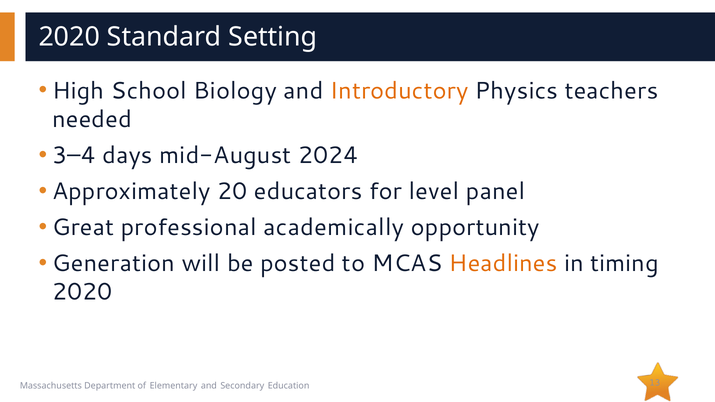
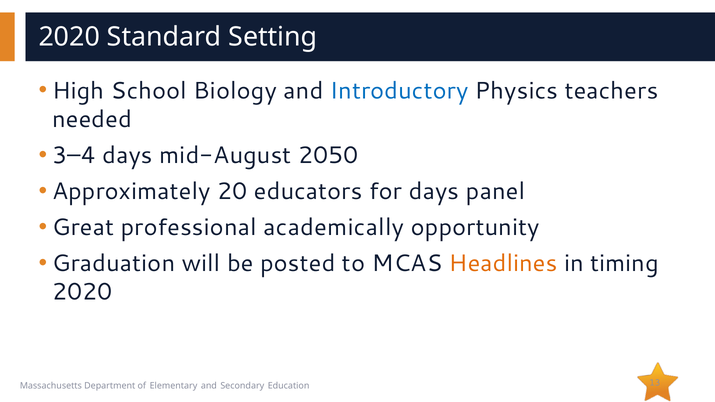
Introductory colour: orange -> blue
2024: 2024 -> 2050
for level: level -> days
Generation: Generation -> Graduation
